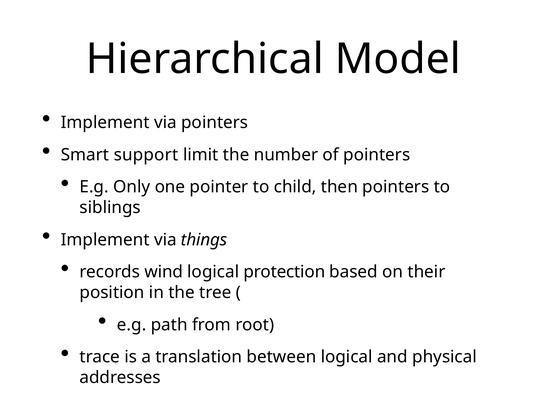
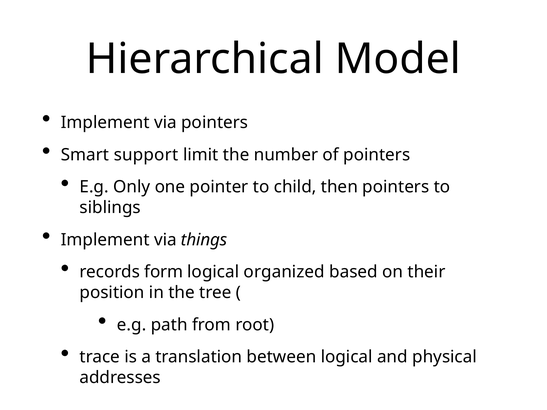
wind: wind -> form
protection: protection -> organized
